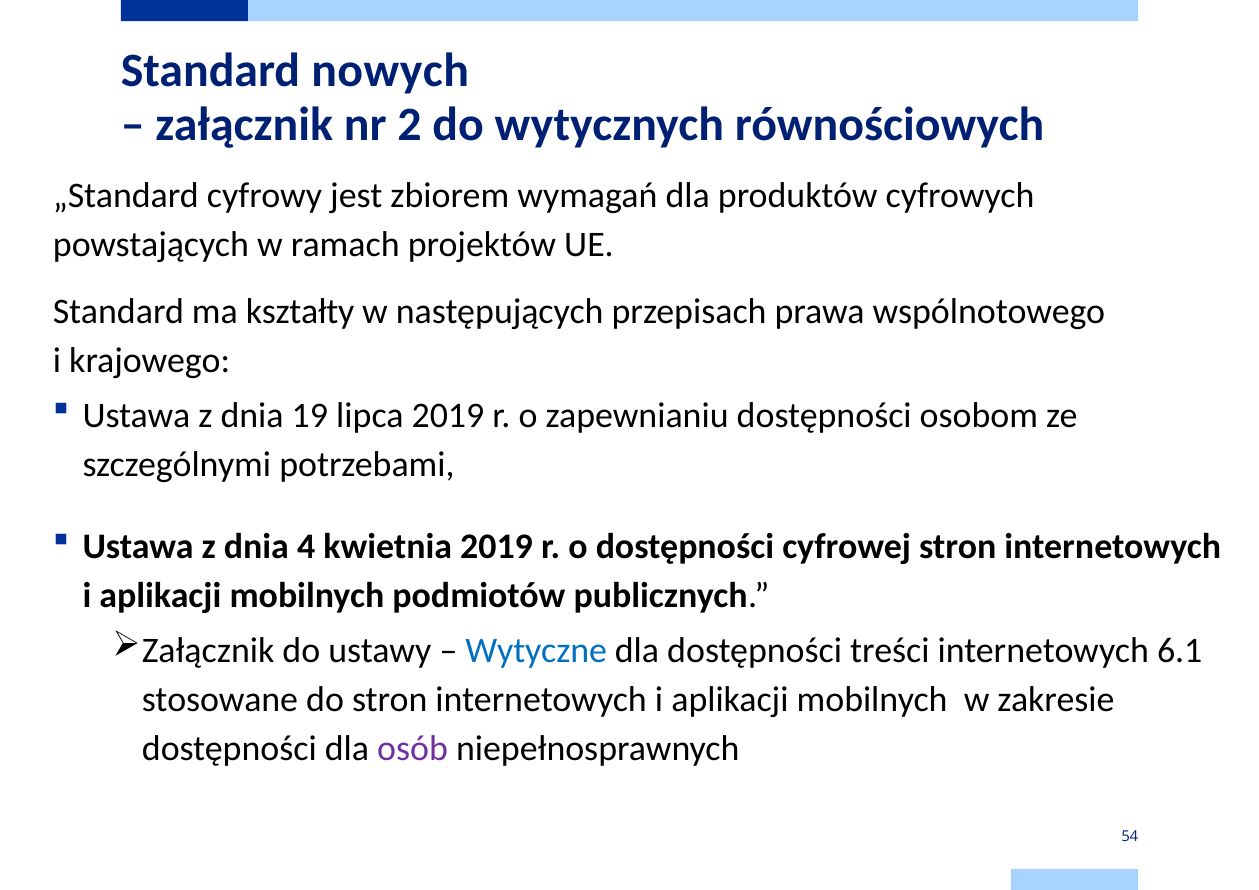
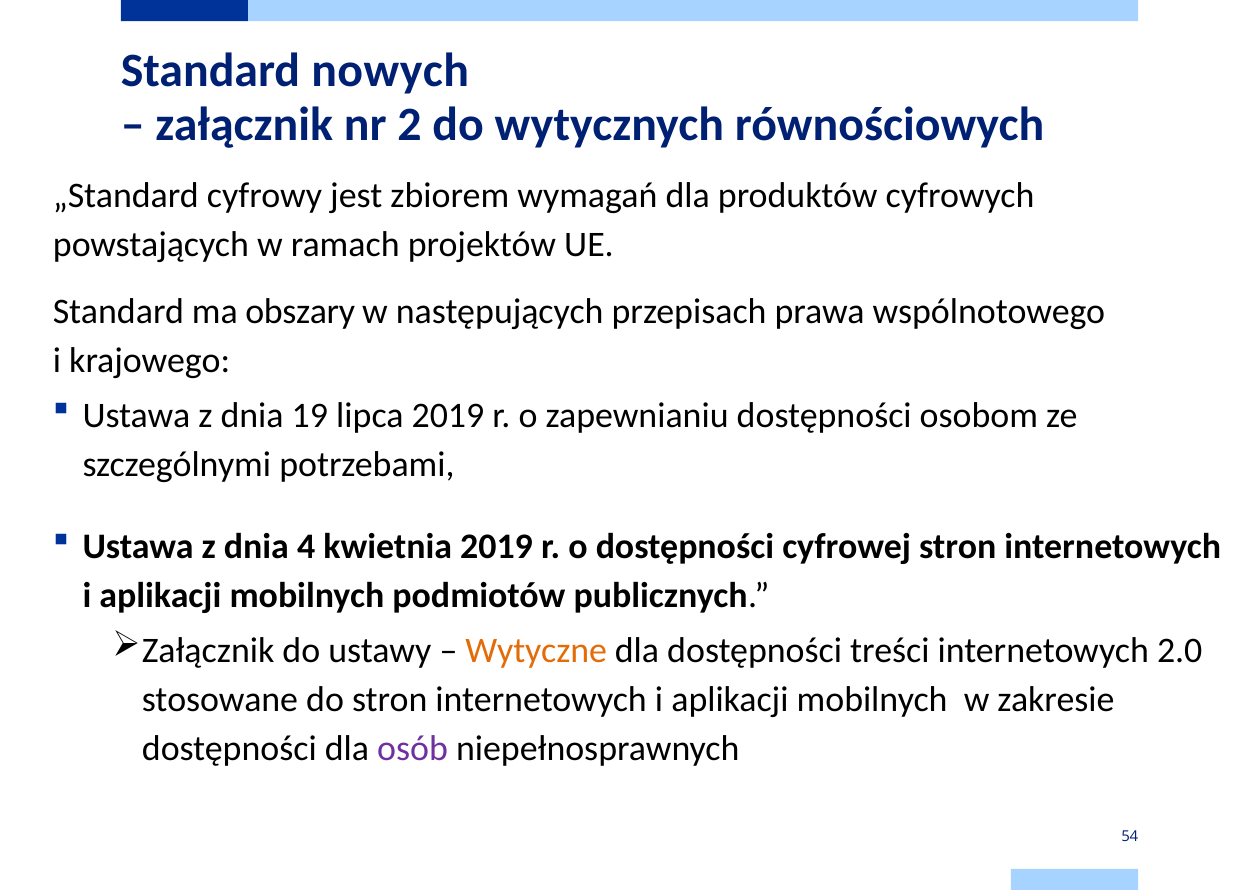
kształty: kształty -> obszary
Wytyczne colour: blue -> orange
6.1: 6.1 -> 2.0
